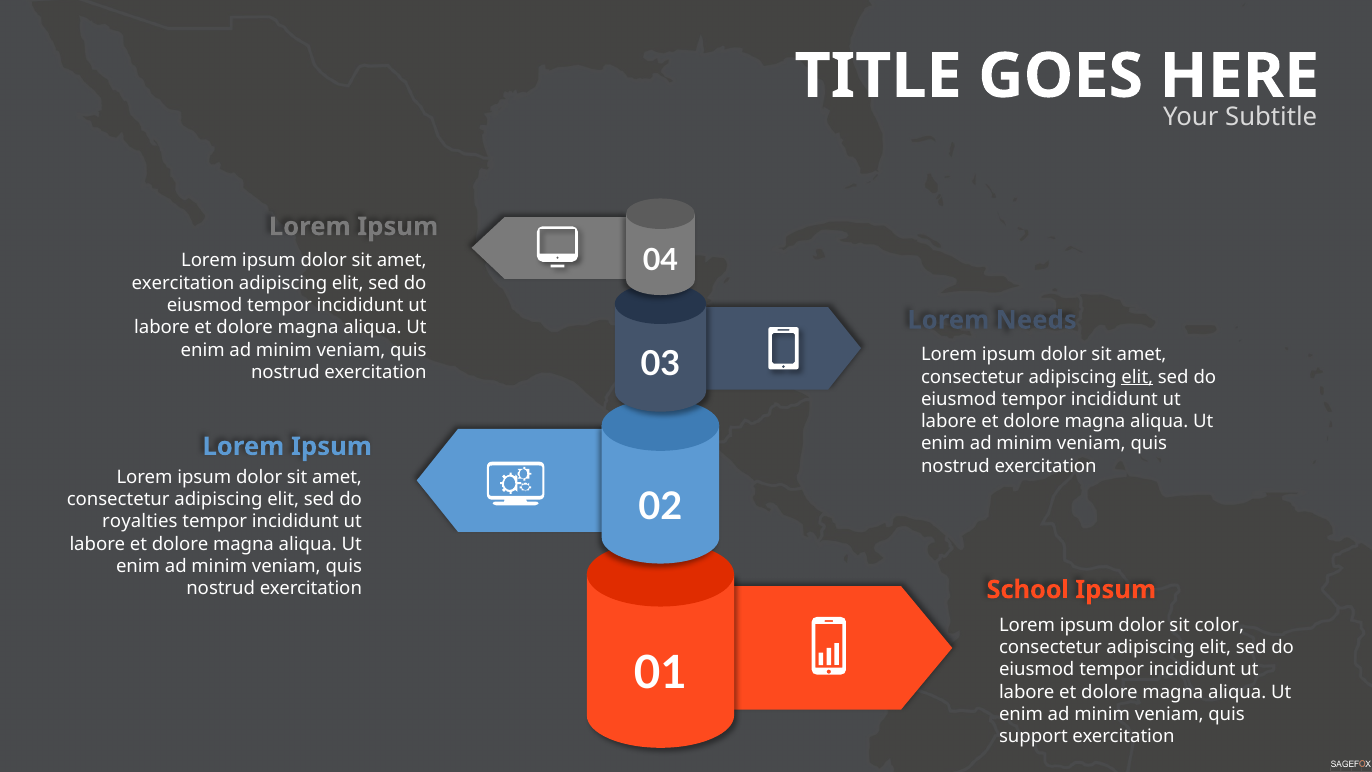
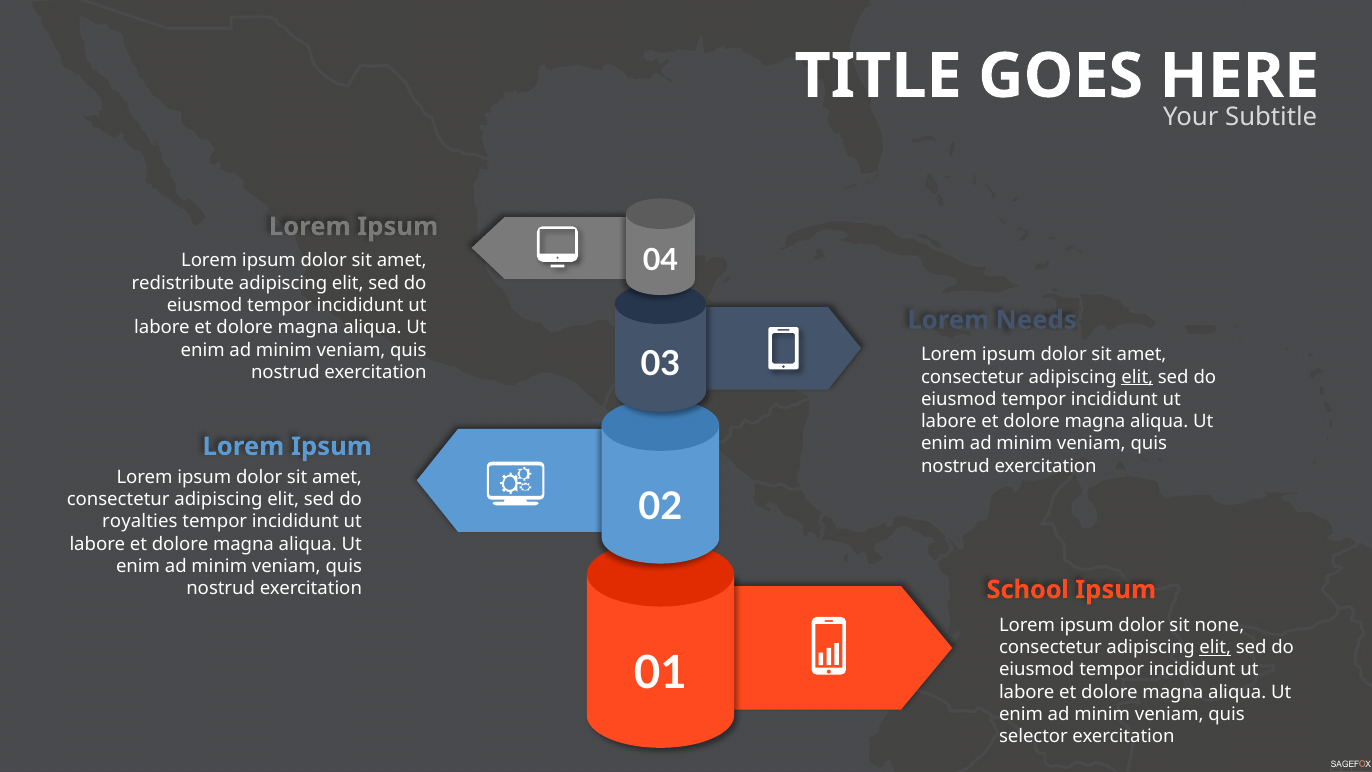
exercitation at (183, 283): exercitation -> redistribute
color: color -> none
elit at (1215, 647) underline: none -> present
support: support -> selector
